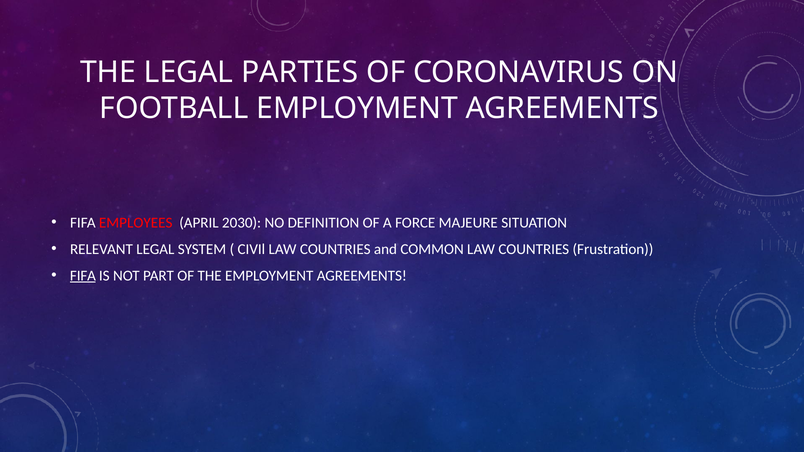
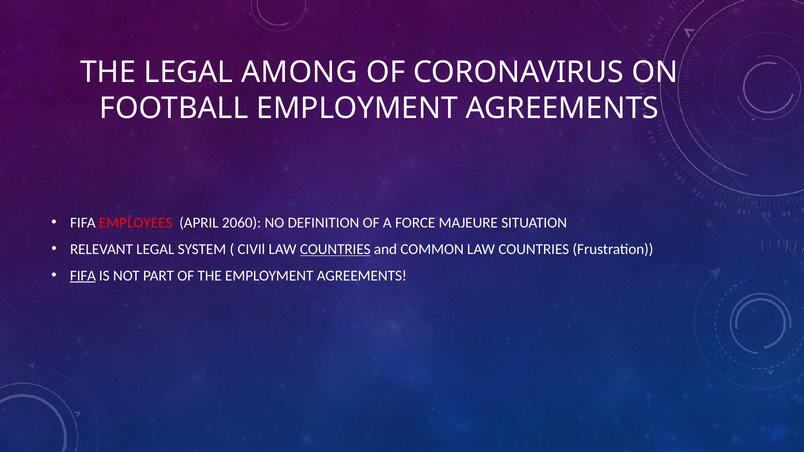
PARTIES: PARTIES -> AMONG
2030: 2030 -> 2060
COUNTRIES at (335, 249) underline: none -> present
